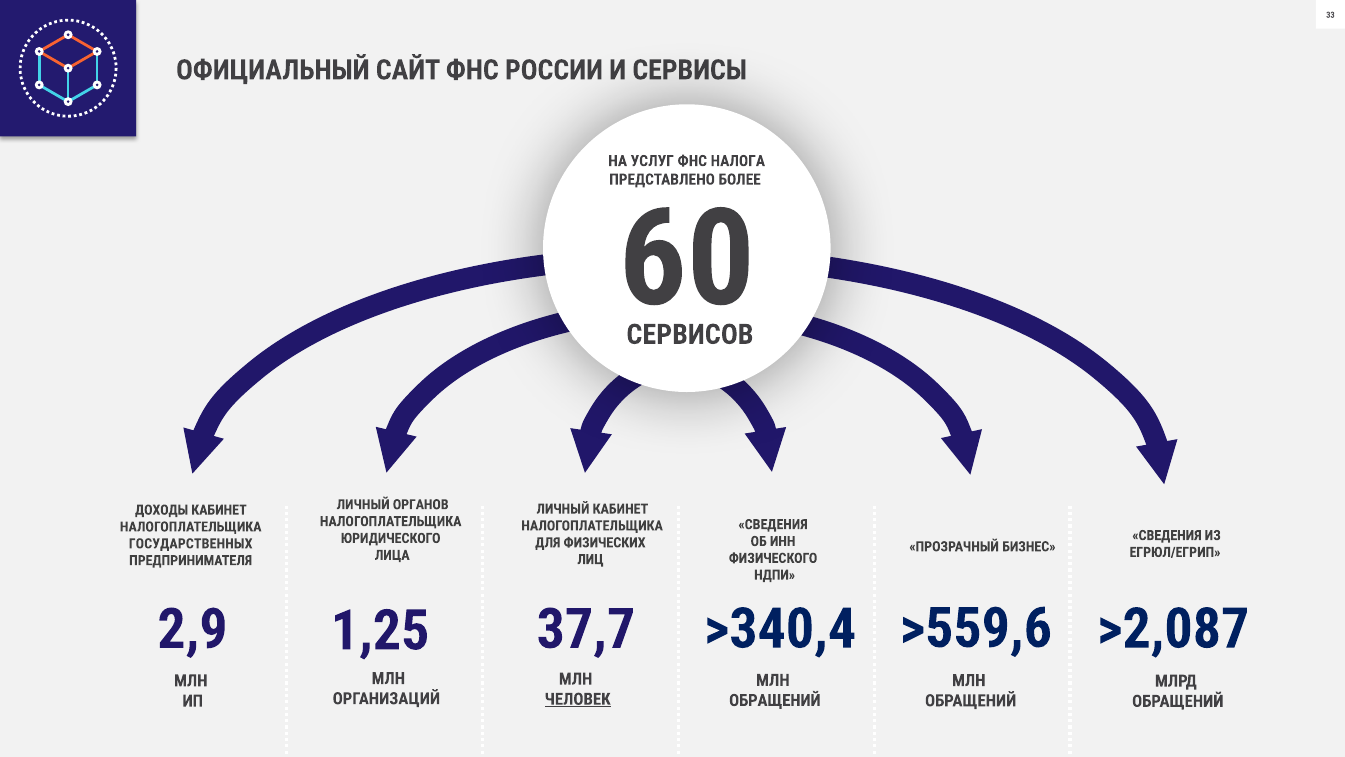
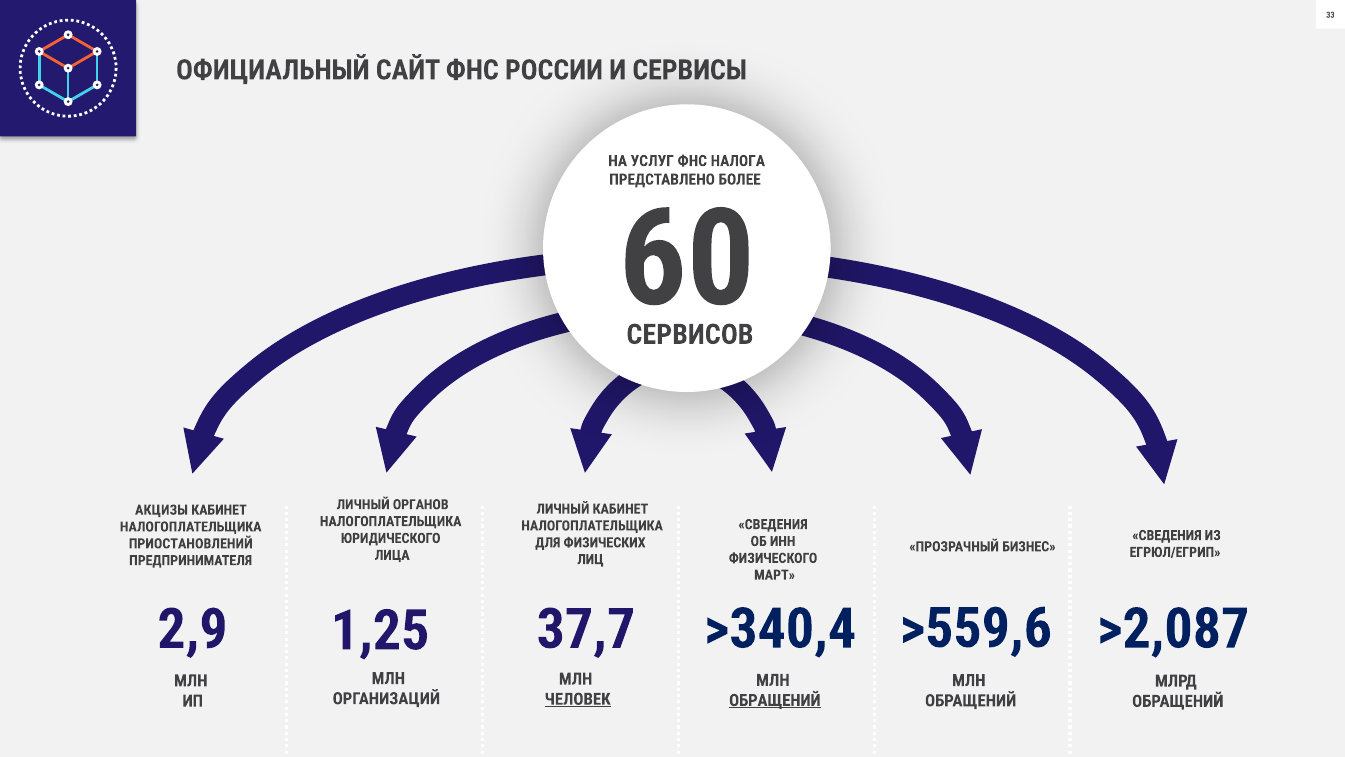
ДОХОДЫ: ДОХОДЫ -> АКЦИЗЫ
ГОСУДАРСТВЕННЫХ: ГОСУДАРСТВЕННЫХ -> ПРИОСТАНОВЛЕНИЙ
НДПИ: НДПИ -> МАРТ
ОБРАЩЕНИЙ at (775, 700) underline: none -> present
